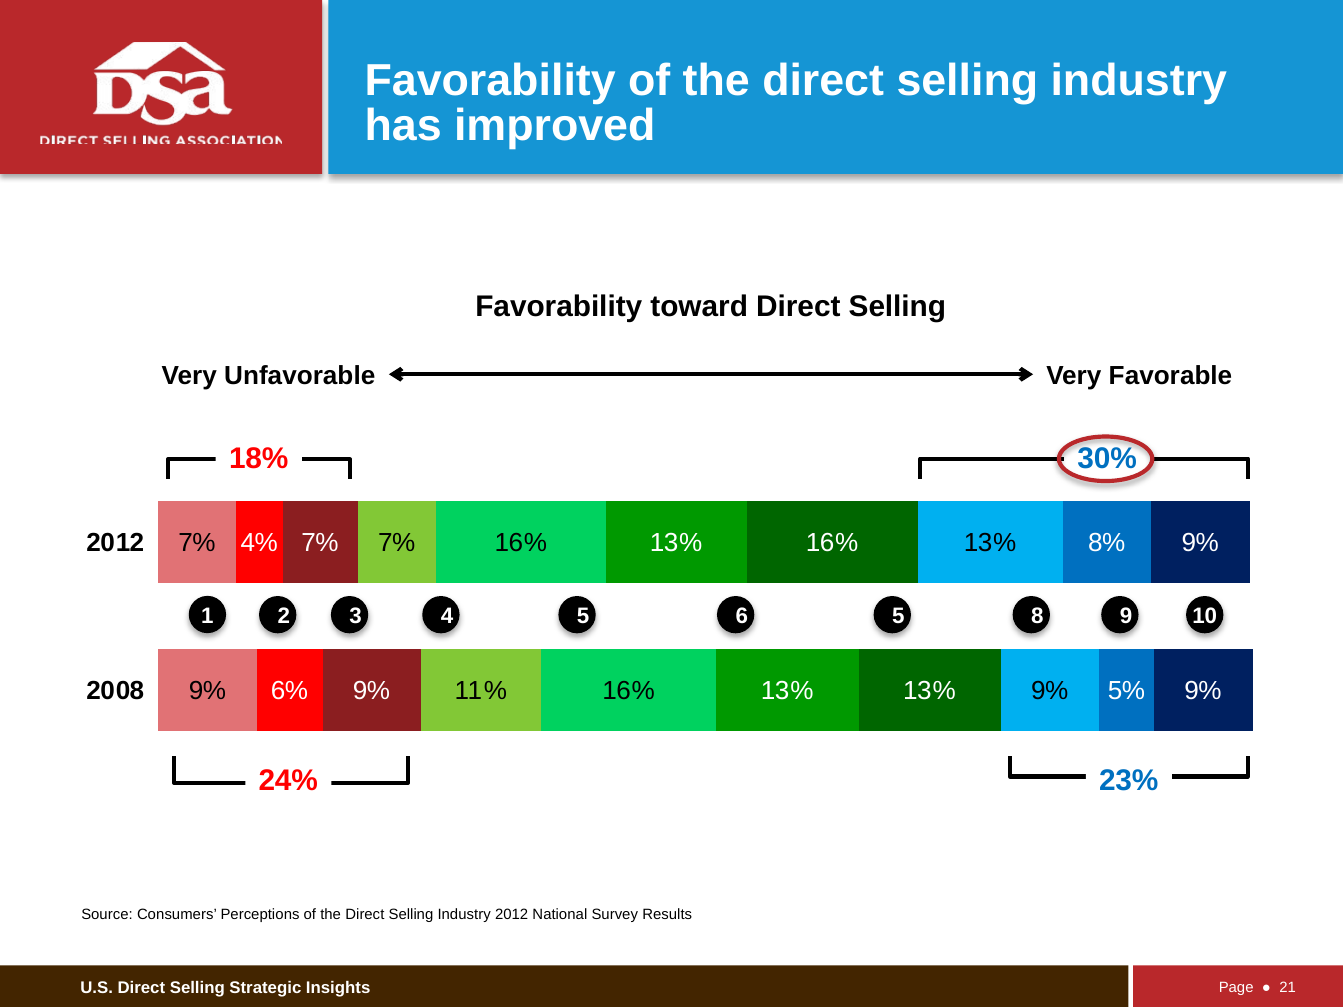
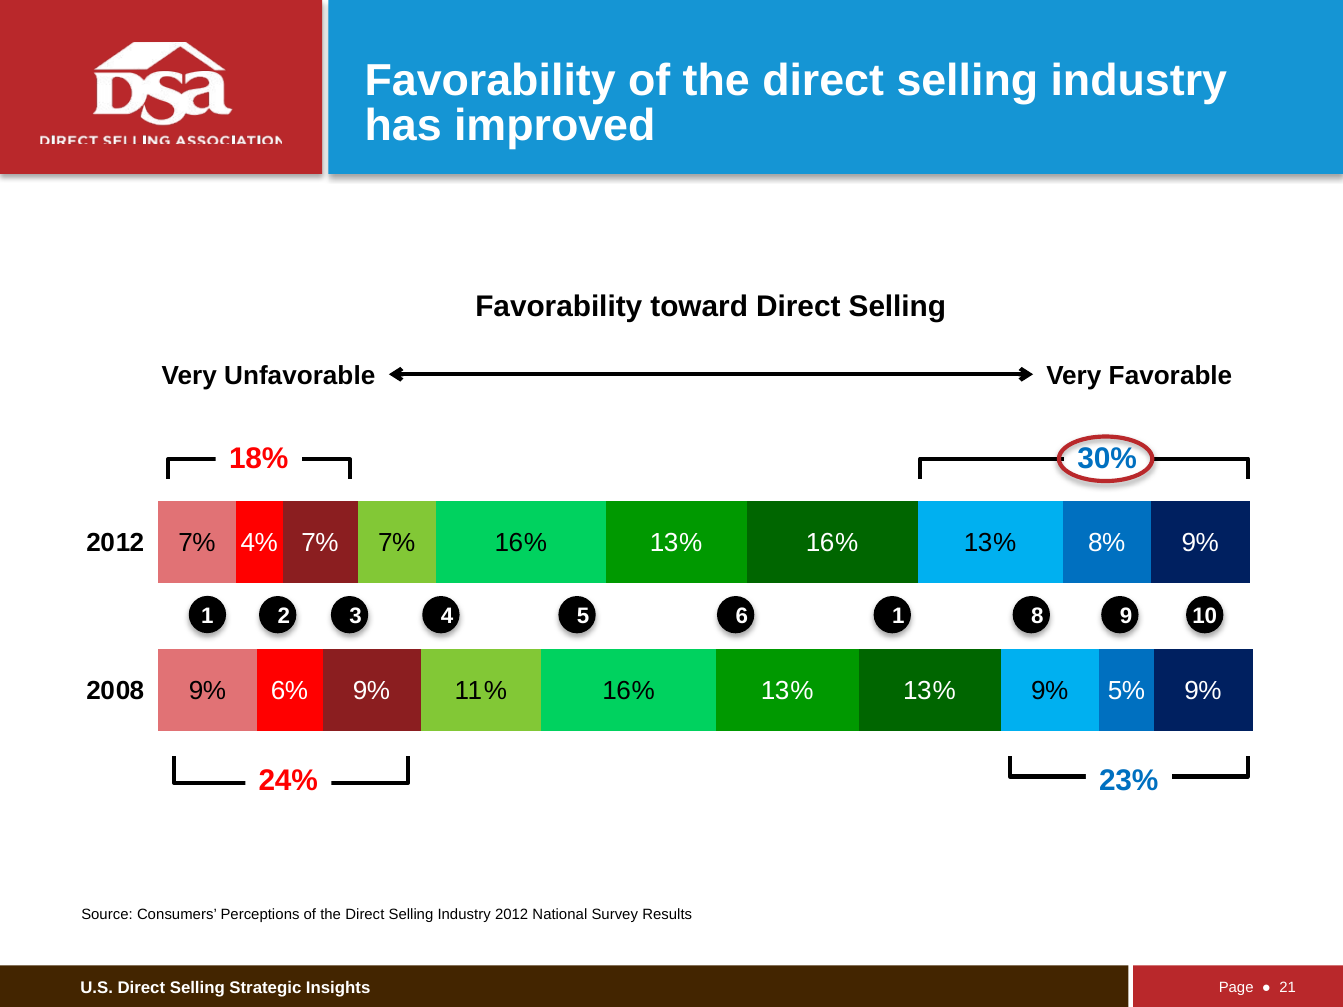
6 5: 5 -> 1
